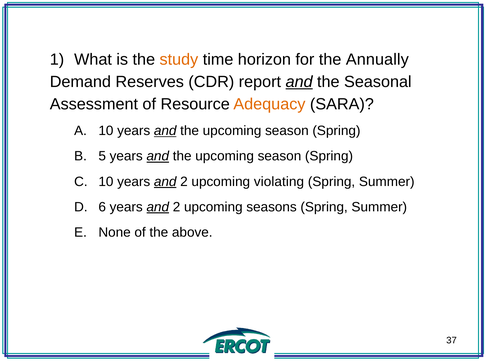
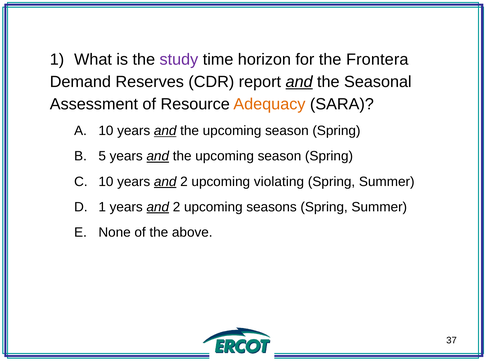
study colour: orange -> purple
Annually: Annually -> Frontera
6 at (102, 207): 6 -> 1
